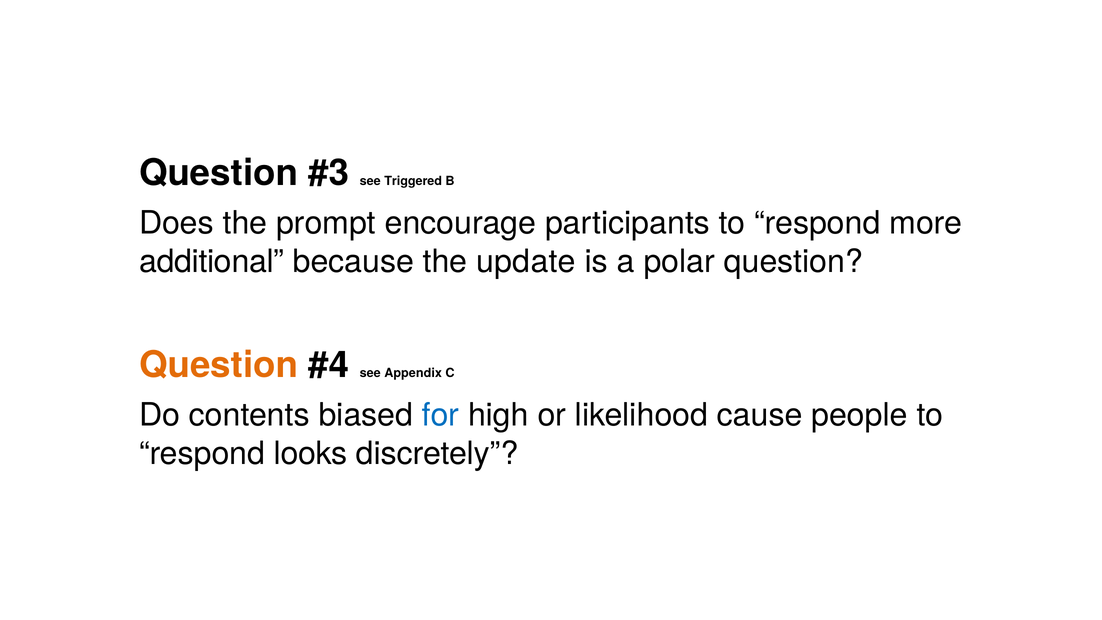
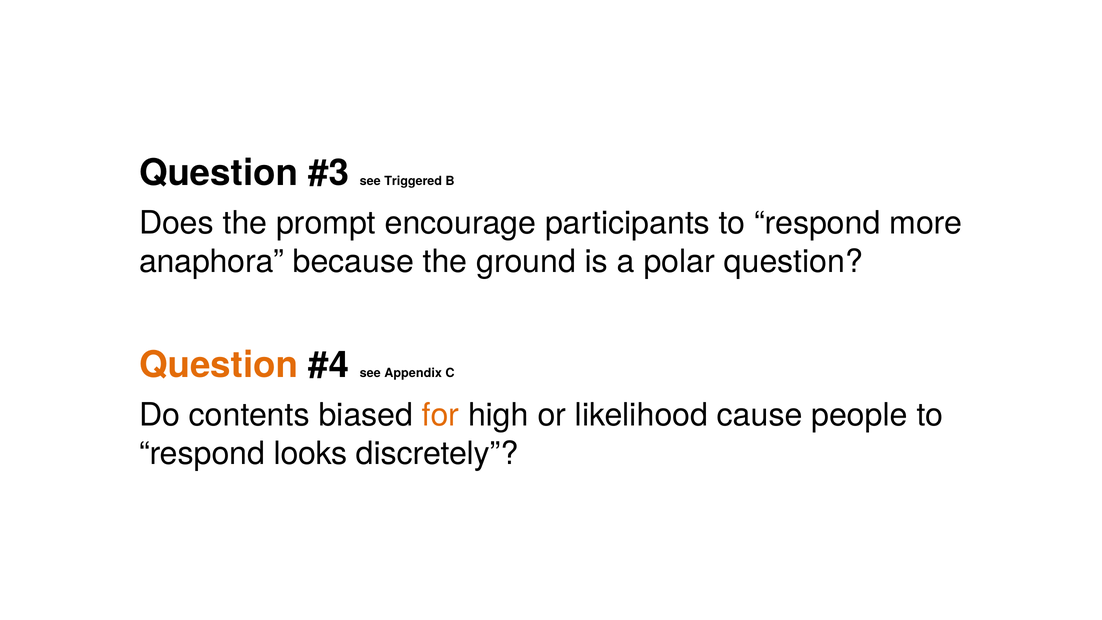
additional: additional -> anaphora
update: update -> ground
for colour: blue -> orange
